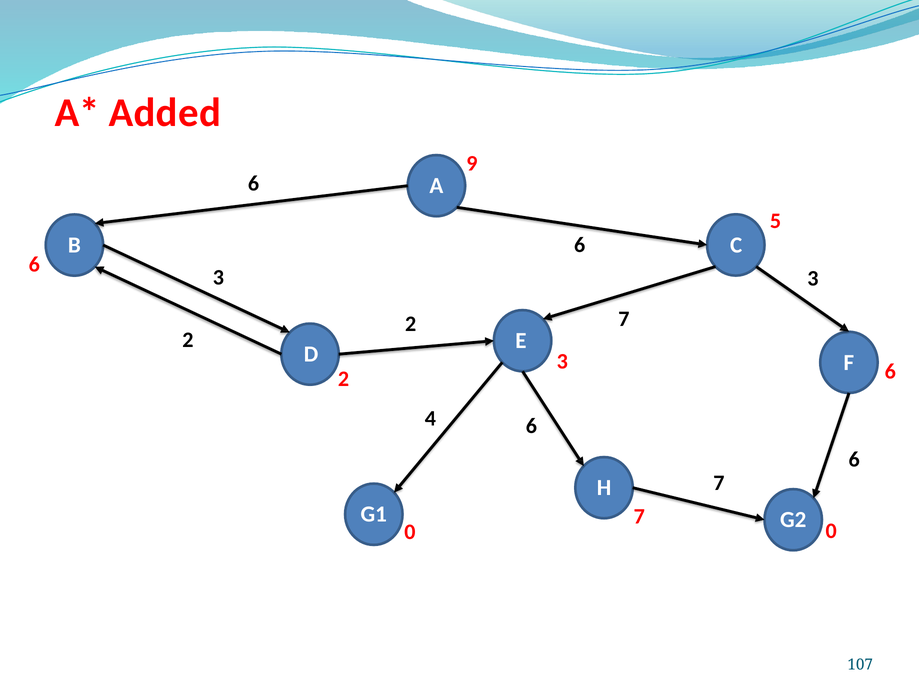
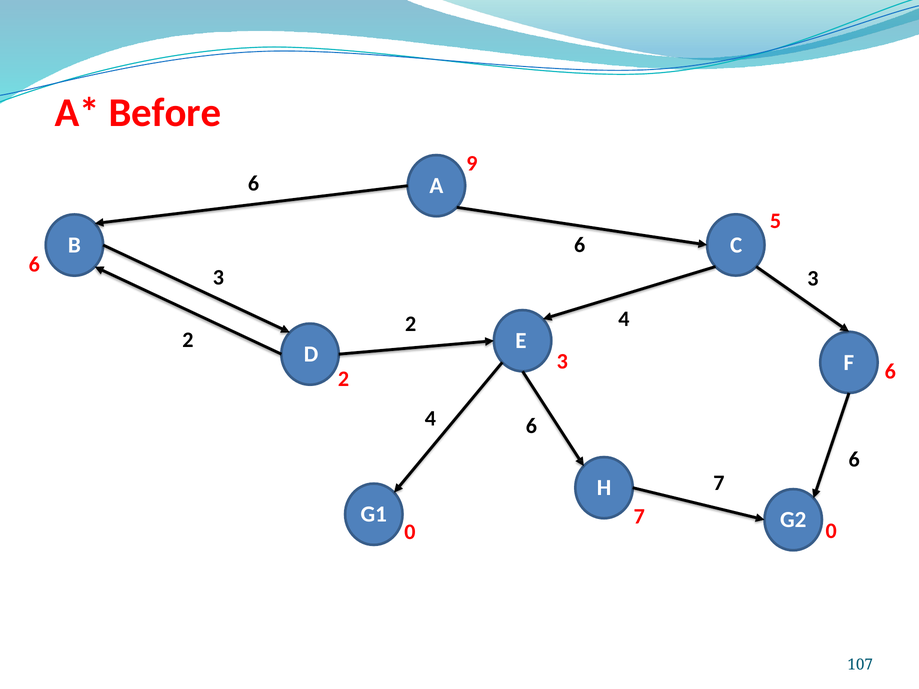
Added: Added -> Before
2 7: 7 -> 4
